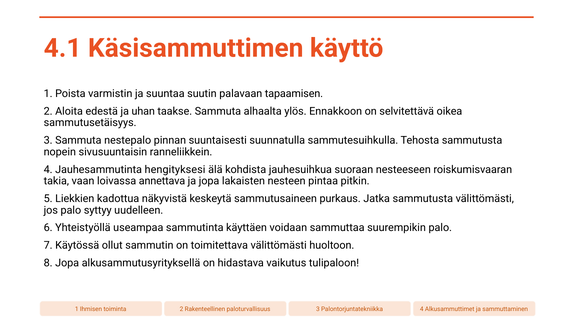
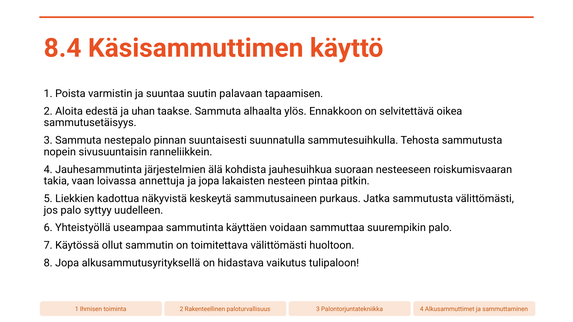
4.1: 4.1 -> 8.4
hengityksesi: hengityksesi -> järjestelmien
annettava: annettava -> annettuja
